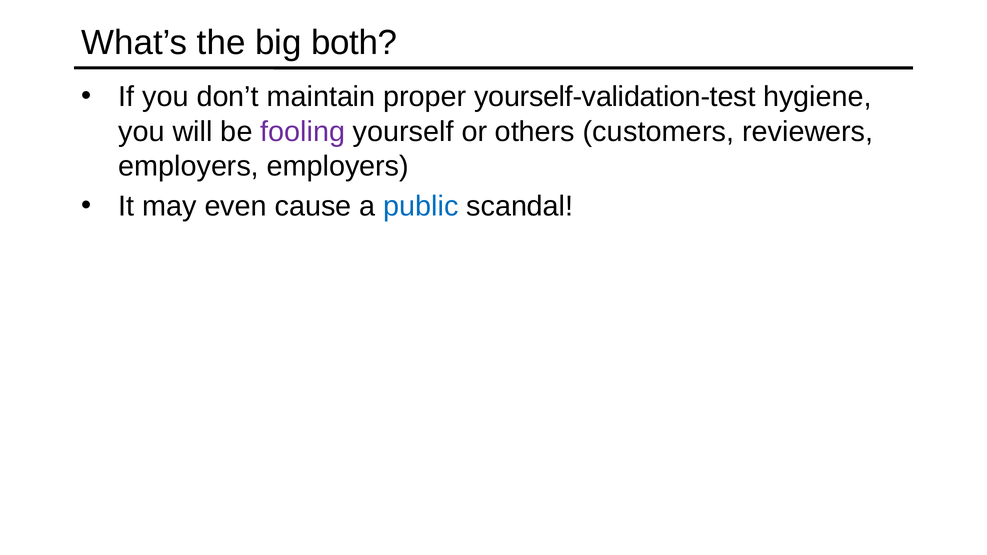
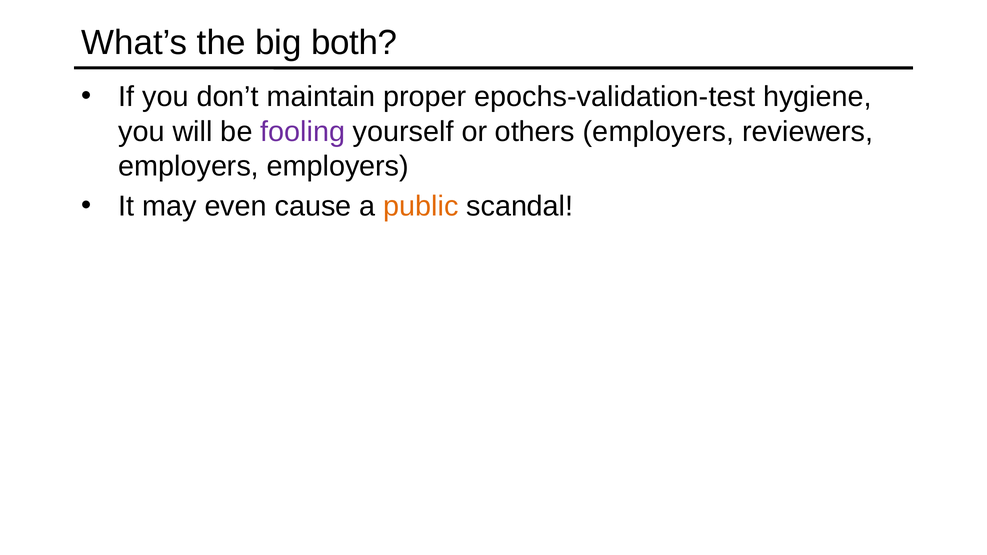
yourself-validation-test: yourself-validation-test -> epochs-validation-test
others customers: customers -> employers
public colour: blue -> orange
